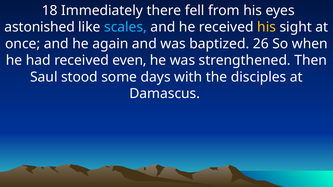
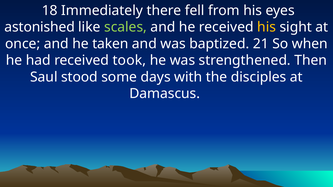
scales colour: light blue -> light green
again: again -> taken
26: 26 -> 21
even: even -> took
